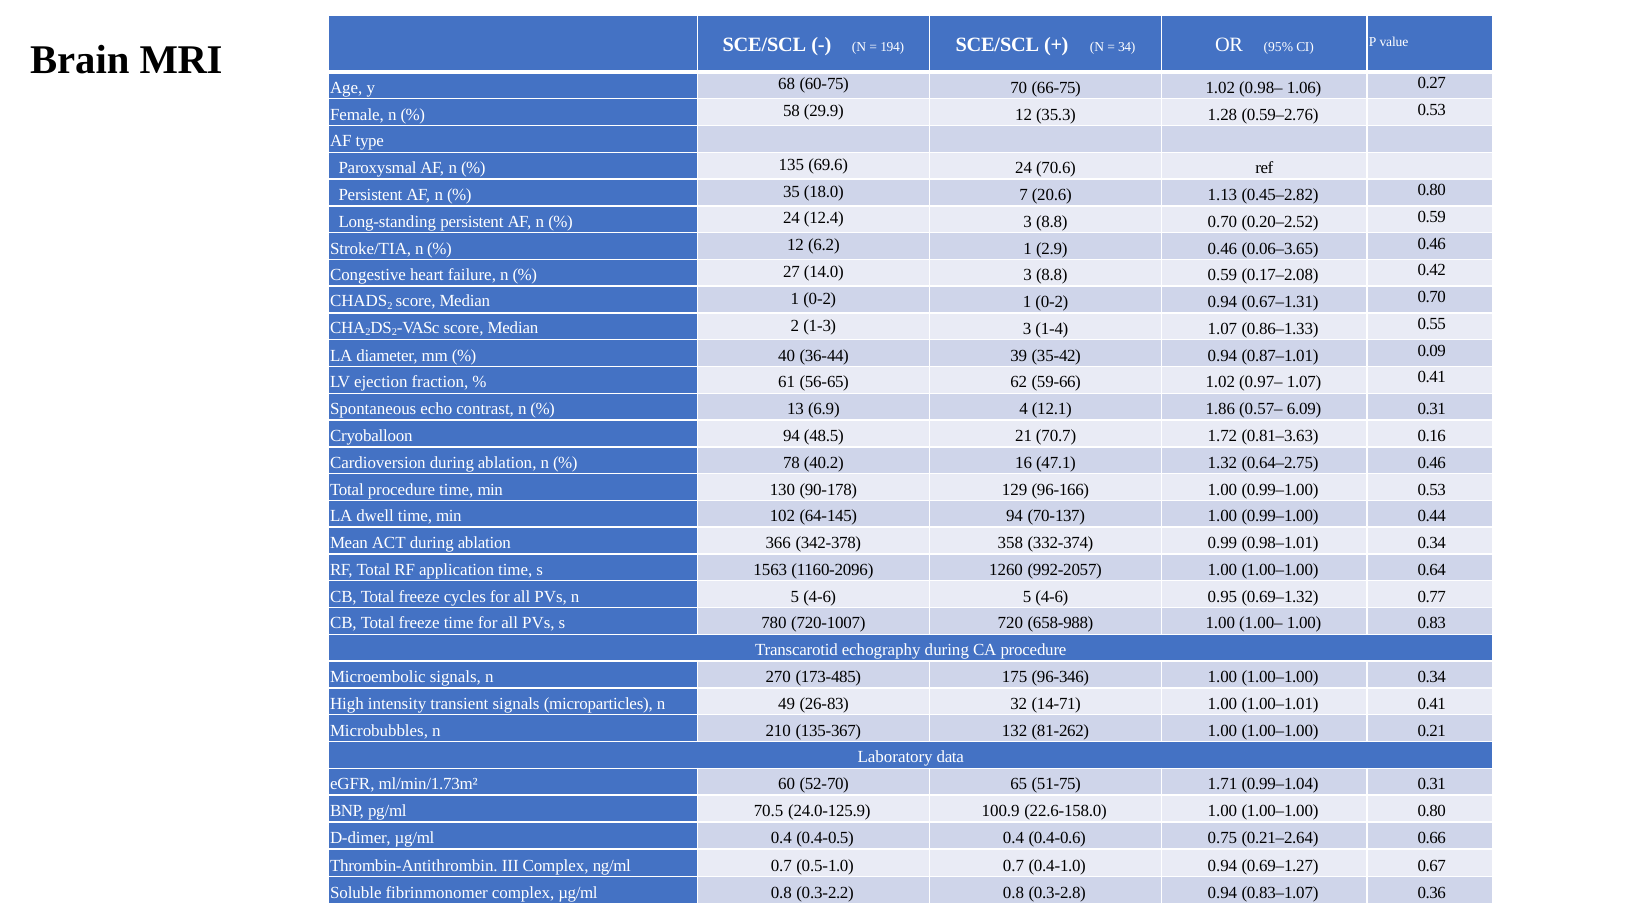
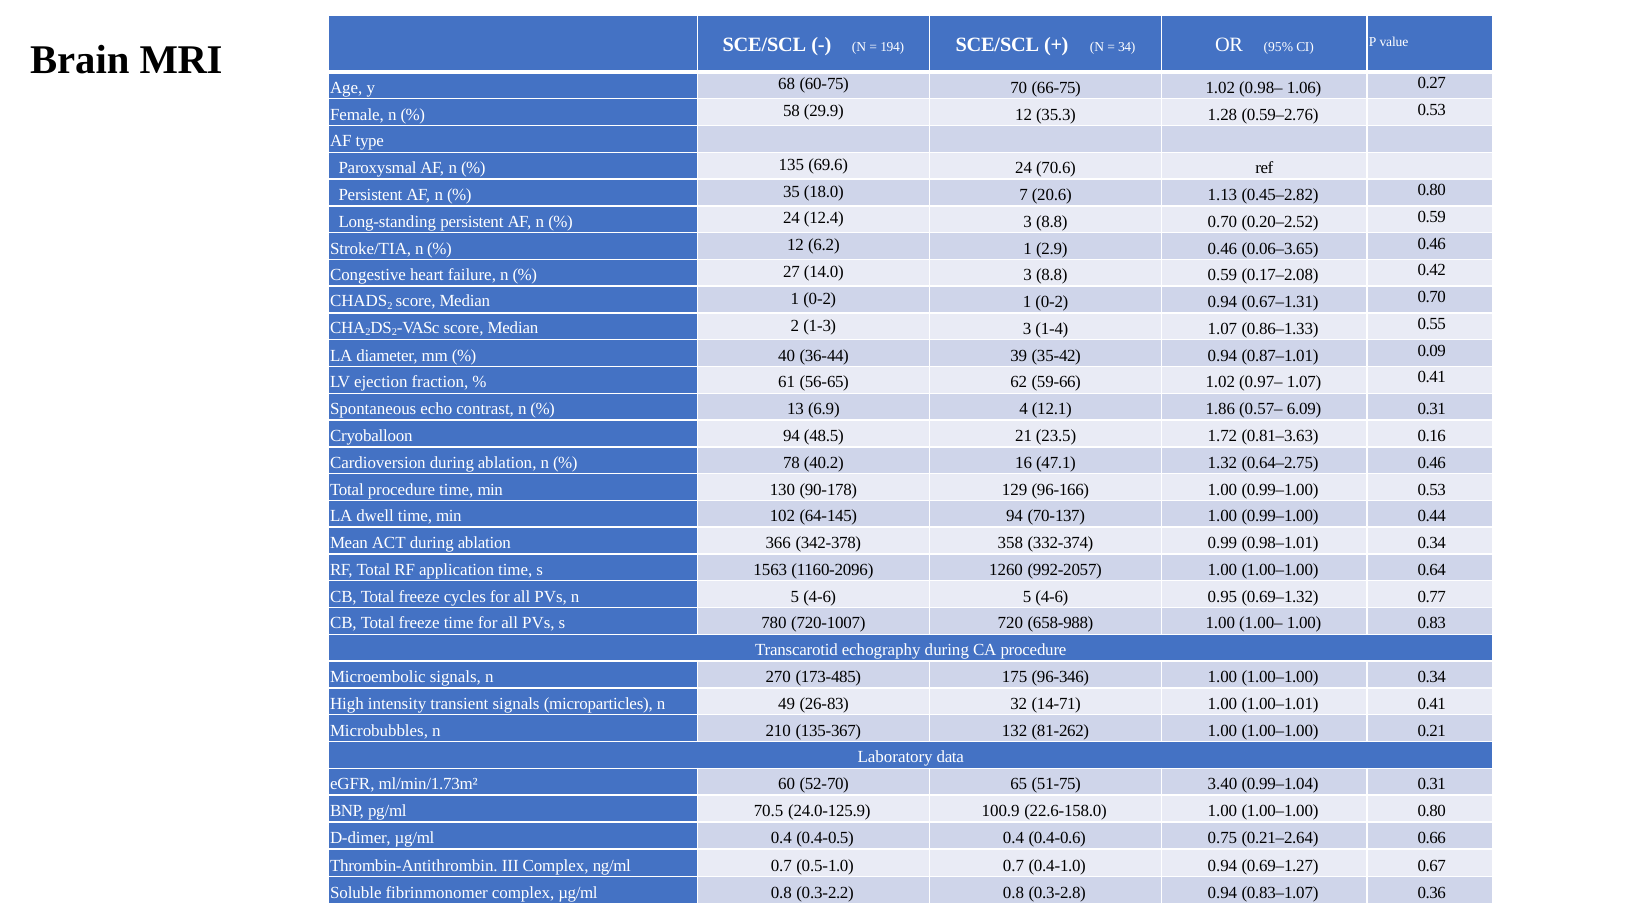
70.7: 70.7 -> 23.5
1.71: 1.71 -> 3.40
